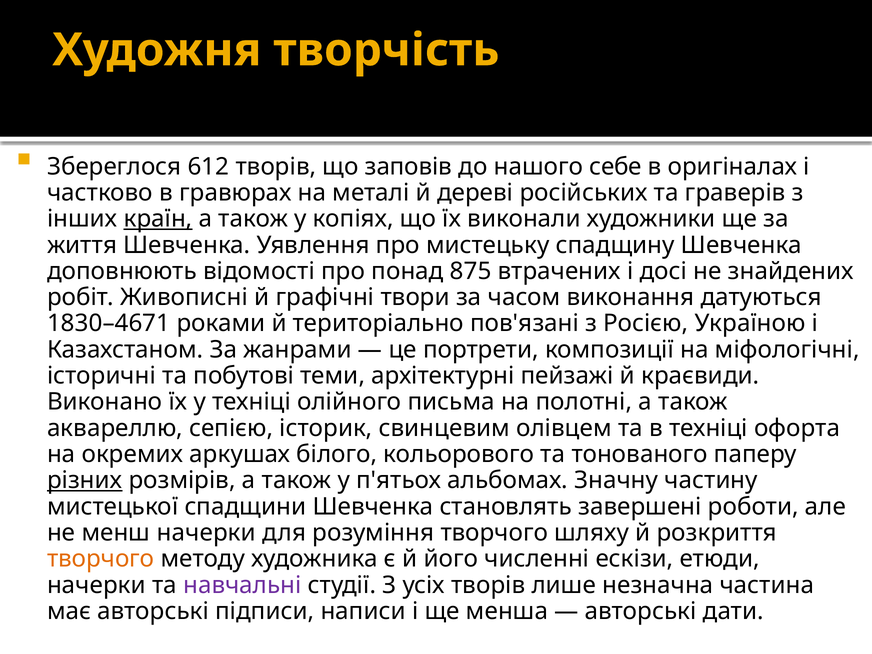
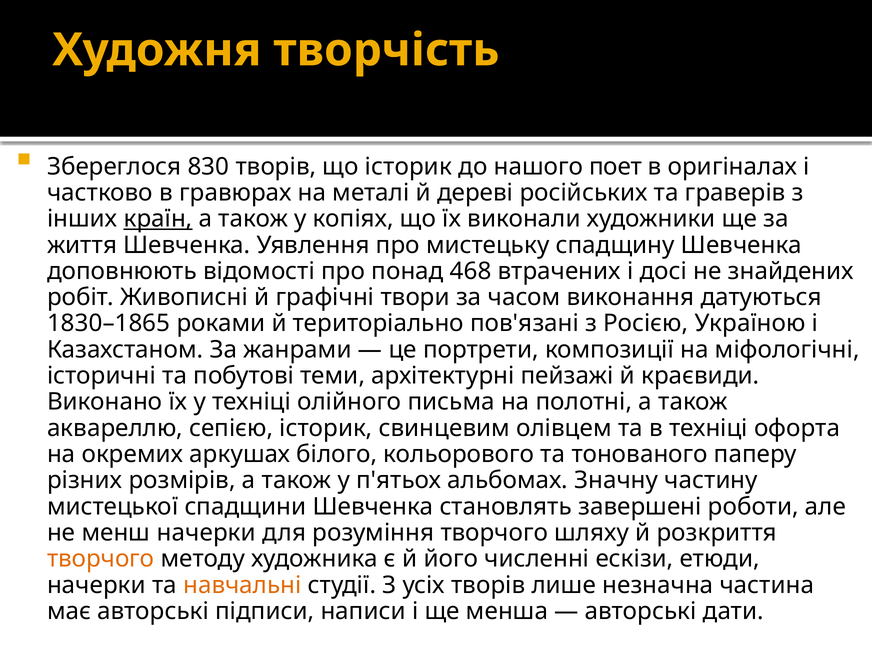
612: 612 -> 830
що заповів: заповів -> історик
себе: себе -> поет
875: 875 -> 468
1830–4671: 1830–4671 -> 1830–1865
різних underline: present -> none
навчальні colour: purple -> orange
